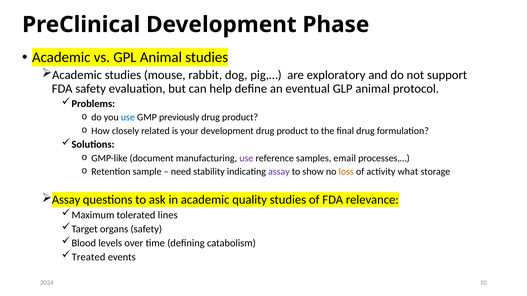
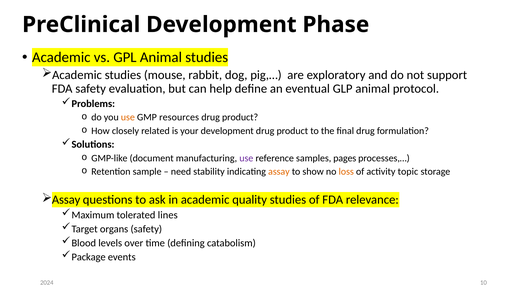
use at (128, 118) colour: blue -> orange
previously: previously -> resources
email: email -> pages
assay at (279, 172) colour: purple -> orange
what: what -> topic
Treated: Treated -> Package
